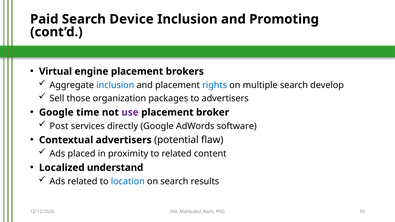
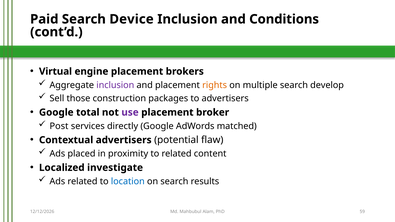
Promoting: Promoting -> Conditions
inclusion at (115, 85) colour: blue -> purple
rights colour: blue -> orange
organization: organization -> construction
time: time -> total
software: software -> matched
understand: understand -> investigate
